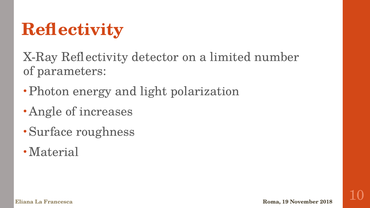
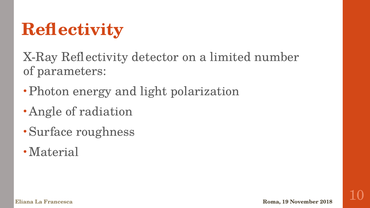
increases: increases -> radiation
